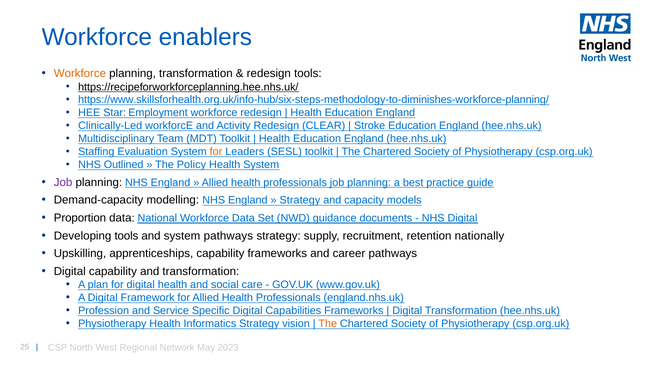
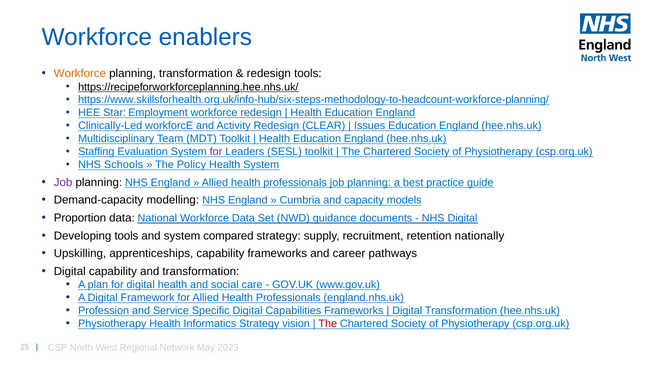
https://www.skillsforhealth.org.uk/info-hub/six-steps-methodology-to-diminishes-workforce-planning/: https://www.skillsforhealth.org.uk/info-hub/six-steps-methodology-to-diminishes-workforce-planning/ -> https://www.skillsforhealth.org.uk/info-hub/six-steps-methodology-to-headcount-workforce-planning/
Stroke: Stroke -> Issues
for at (216, 152) colour: orange -> purple
Outlined: Outlined -> Schools
Strategy at (300, 200): Strategy -> Cumbria
system pathways: pathways -> compared
The at (328, 324) colour: orange -> red
